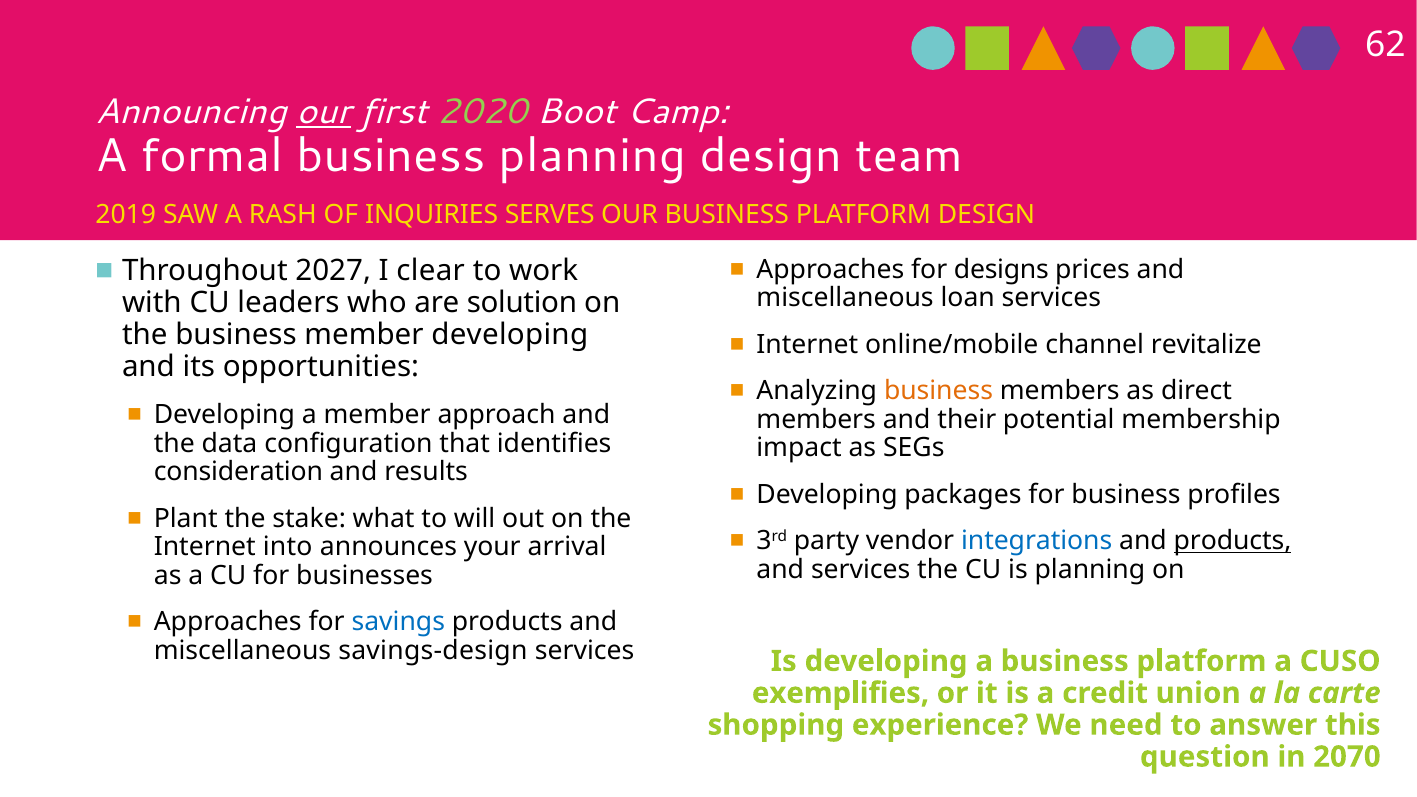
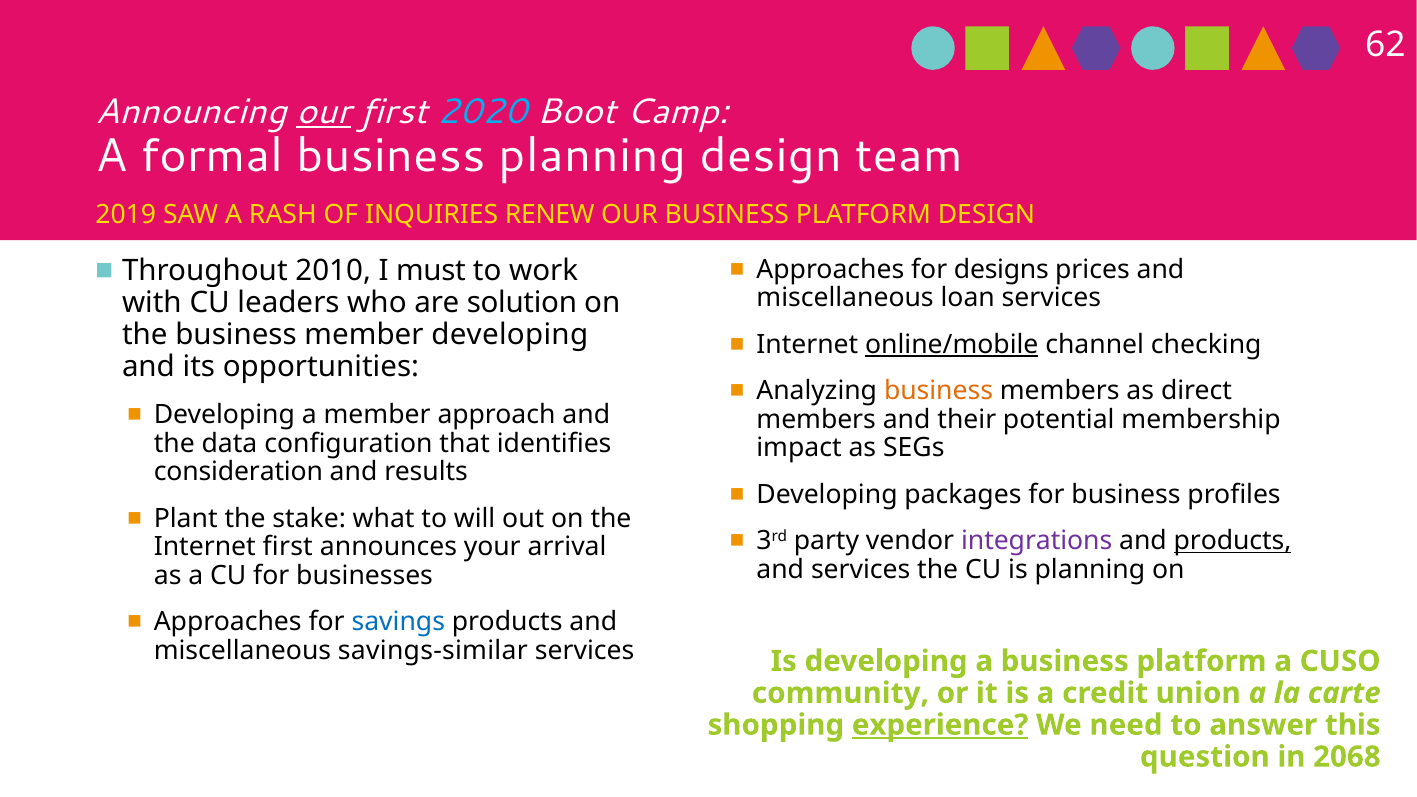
2020 colour: light green -> light blue
SERVES: SERVES -> RENEW
2027: 2027 -> 2010
clear: clear -> must
online/mobile underline: none -> present
revitalize: revitalize -> checking
integrations colour: blue -> purple
Internet into: into -> first
savings-design: savings-design -> savings-similar
exemplifies: exemplifies -> community
experience underline: none -> present
2070: 2070 -> 2068
